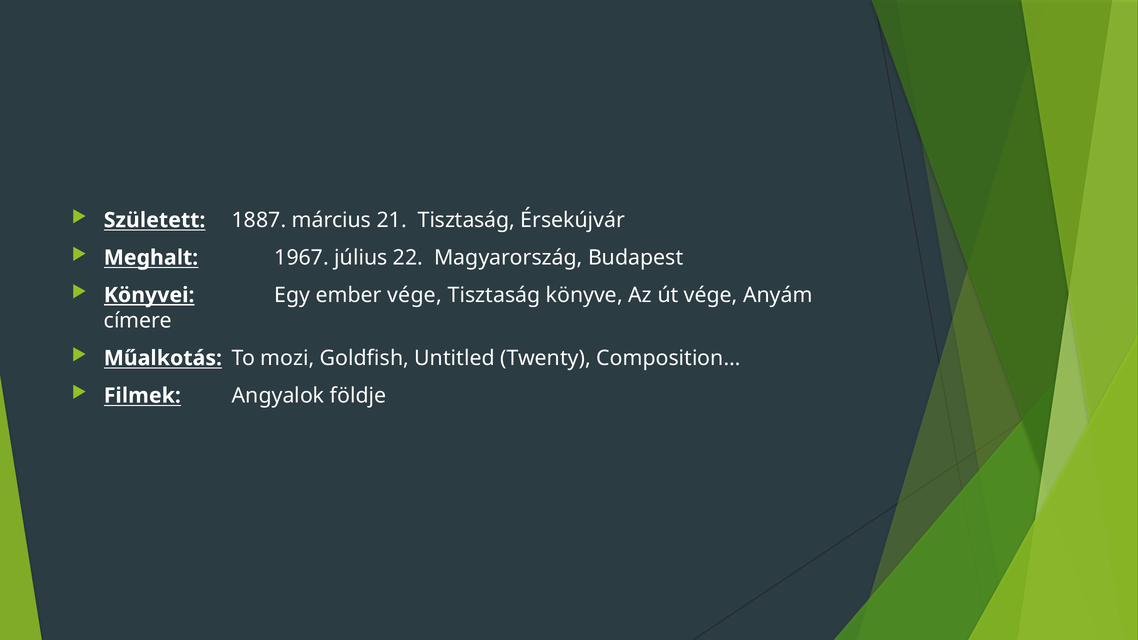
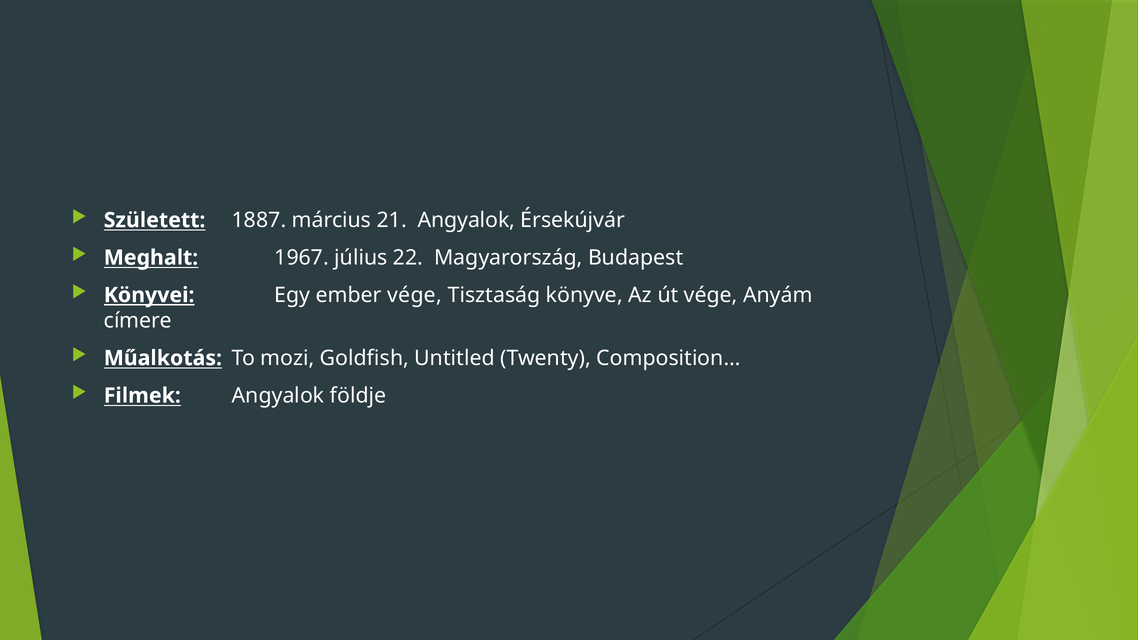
21 Tisztaság: Tisztaság -> Angyalok
